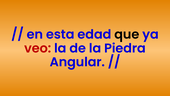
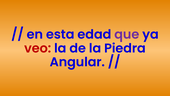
que colour: black -> purple
